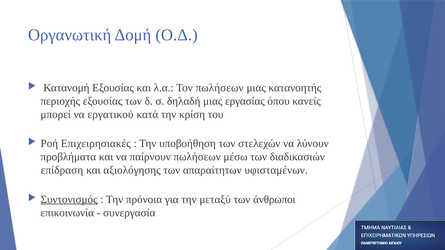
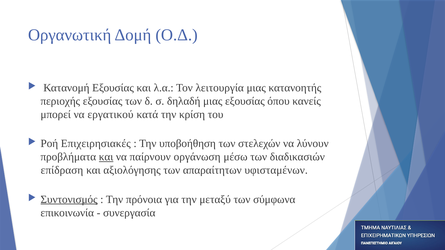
Τον πωλήσεων: πωλήσεων -> λειτουργία
μιας εργασίας: εργασίας -> εξουσίας
και at (106, 157) underline: none -> present
παίρνουν πωλήσεων: πωλήσεων -> οργάνωση
άνθρωποι: άνθρωποι -> σύμφωνα
